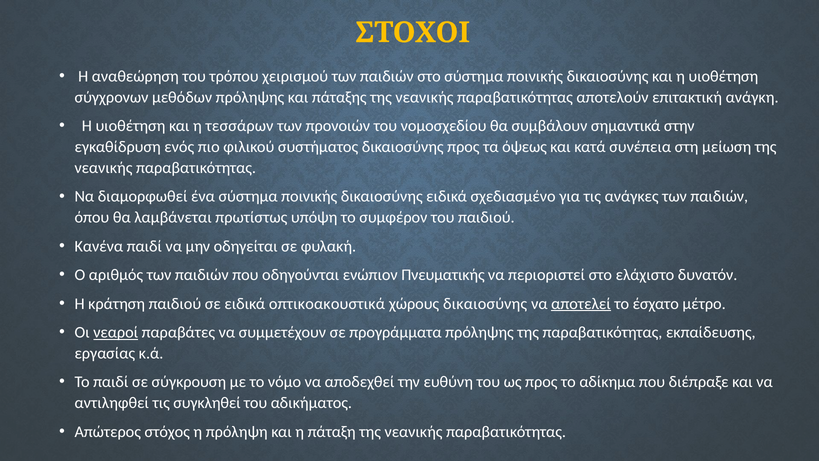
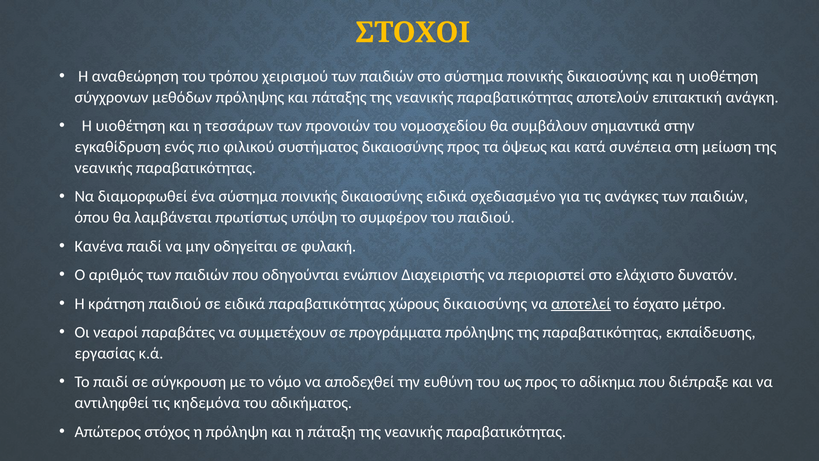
Πνευματικής: Πνευματικής -> Διαχειριστής
ειδικά οπτικοακουστικά: οπτικοακουστικά -> παραβατικότητας
νεαροί underline: present -> none
συγκληθεί: συγκληθεί -> κηδεμόνα
